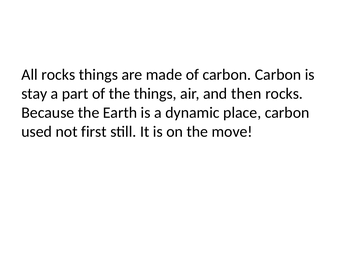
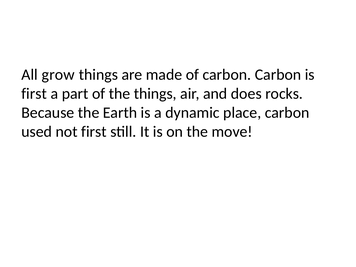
All rocks: rocks -> grow
stay at (34, 94): stay -> first
then: then -> does
